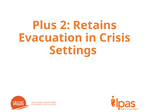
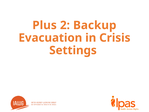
Retains: Retains -> Backup
